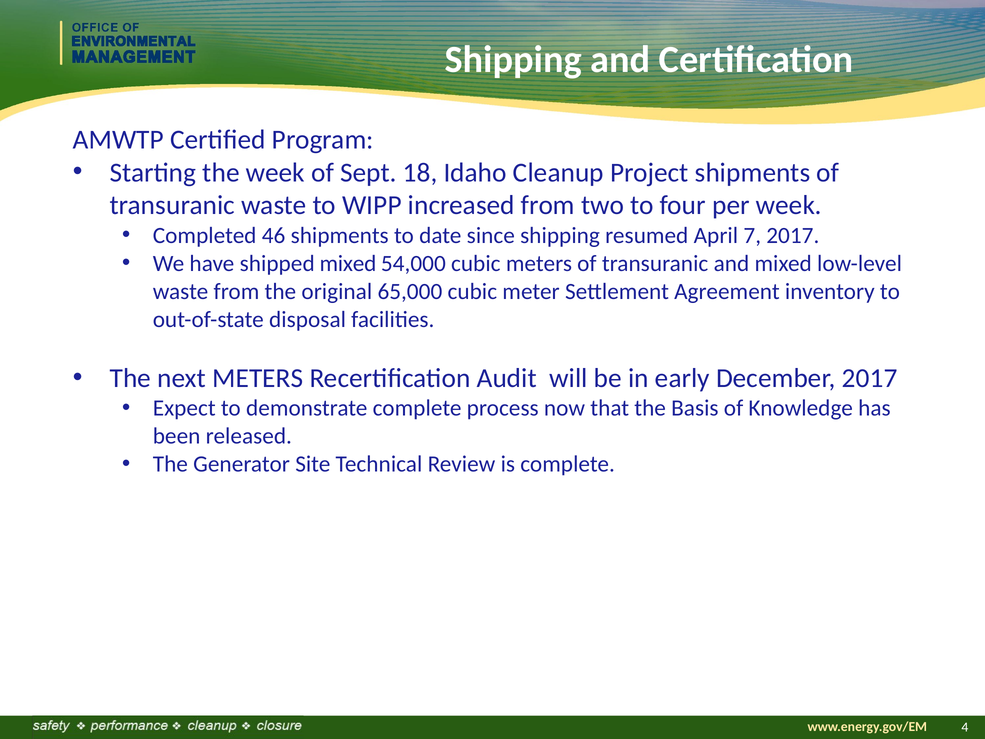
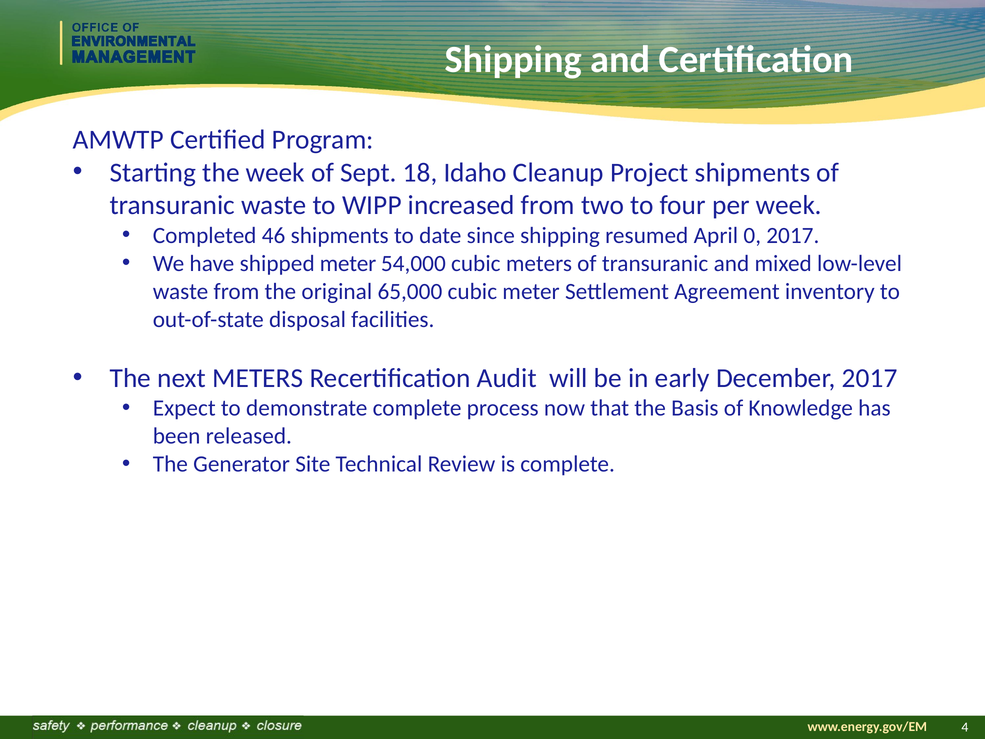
7: 7 -> 0
shipped mixed: mixed -> meter
